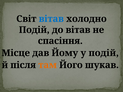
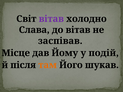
вітав at (51, 19) colour: blue -> purple
Подій at (34, 30): Подій -> Слава
спасіння: спасіння -> заспівав
